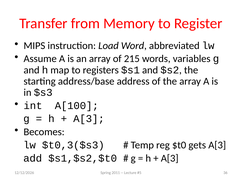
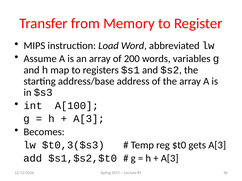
215: 215 -> 200
